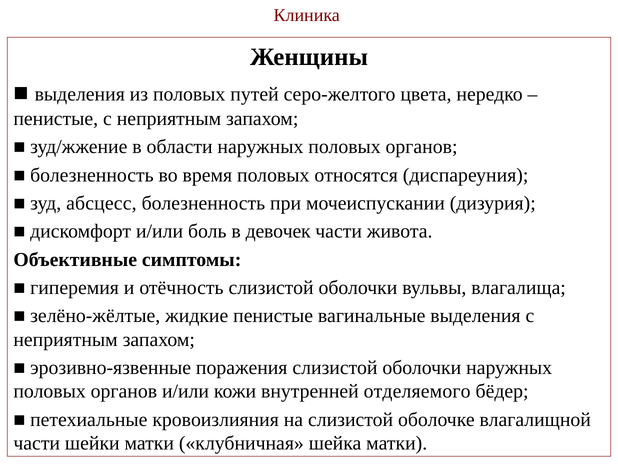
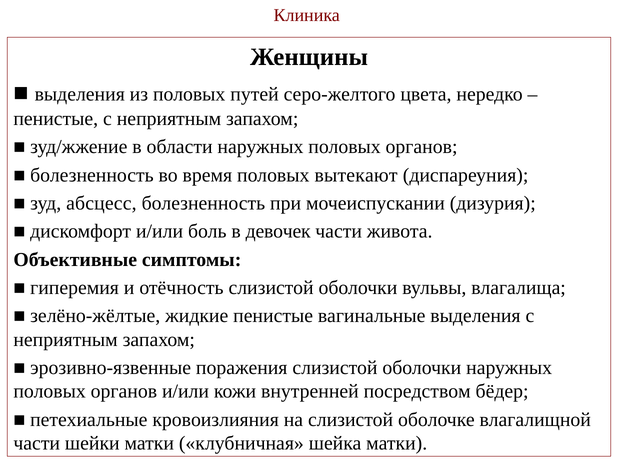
относятся: относятся -> вытекают
отделяемого: отделяемого -> посредством
